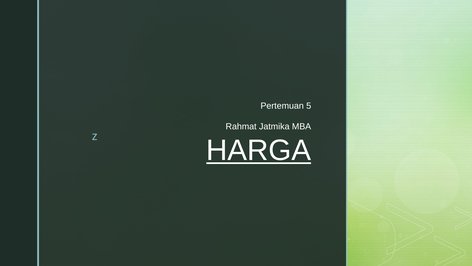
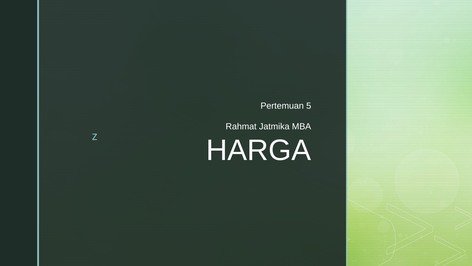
HARGA underline: present -> none
